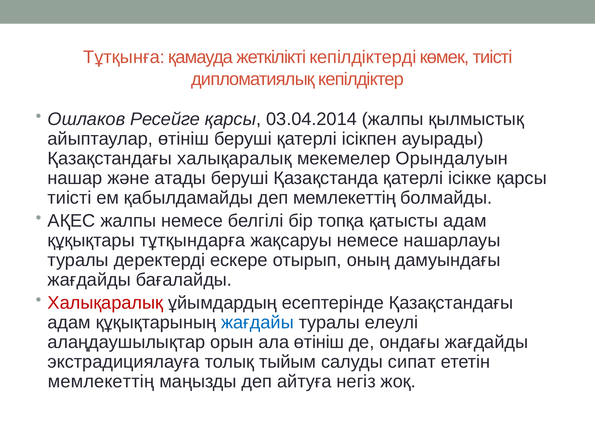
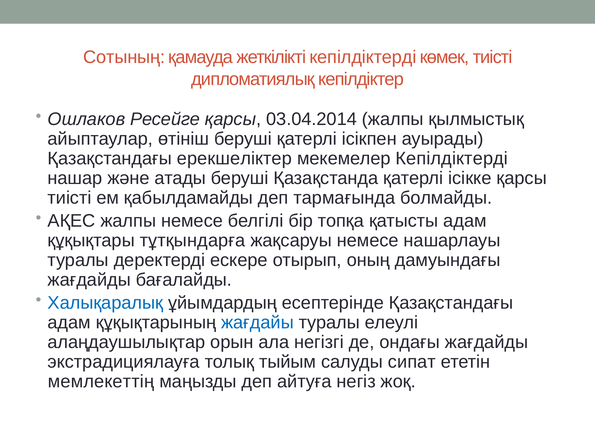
Тұтқынға: Тұтқынға -> Сотының
Қазақстандағы халықаралық: халықаралық -> ерекшеліктер
мекемелер Орындалуын: Орындалуын -> Кепілдіктерді
деп мемлекеттің: мемлекеттің -> тармағында
Халықаралық at (105, 303) colour: red -> blue
ала өтініш: өтініш -> негізгі
